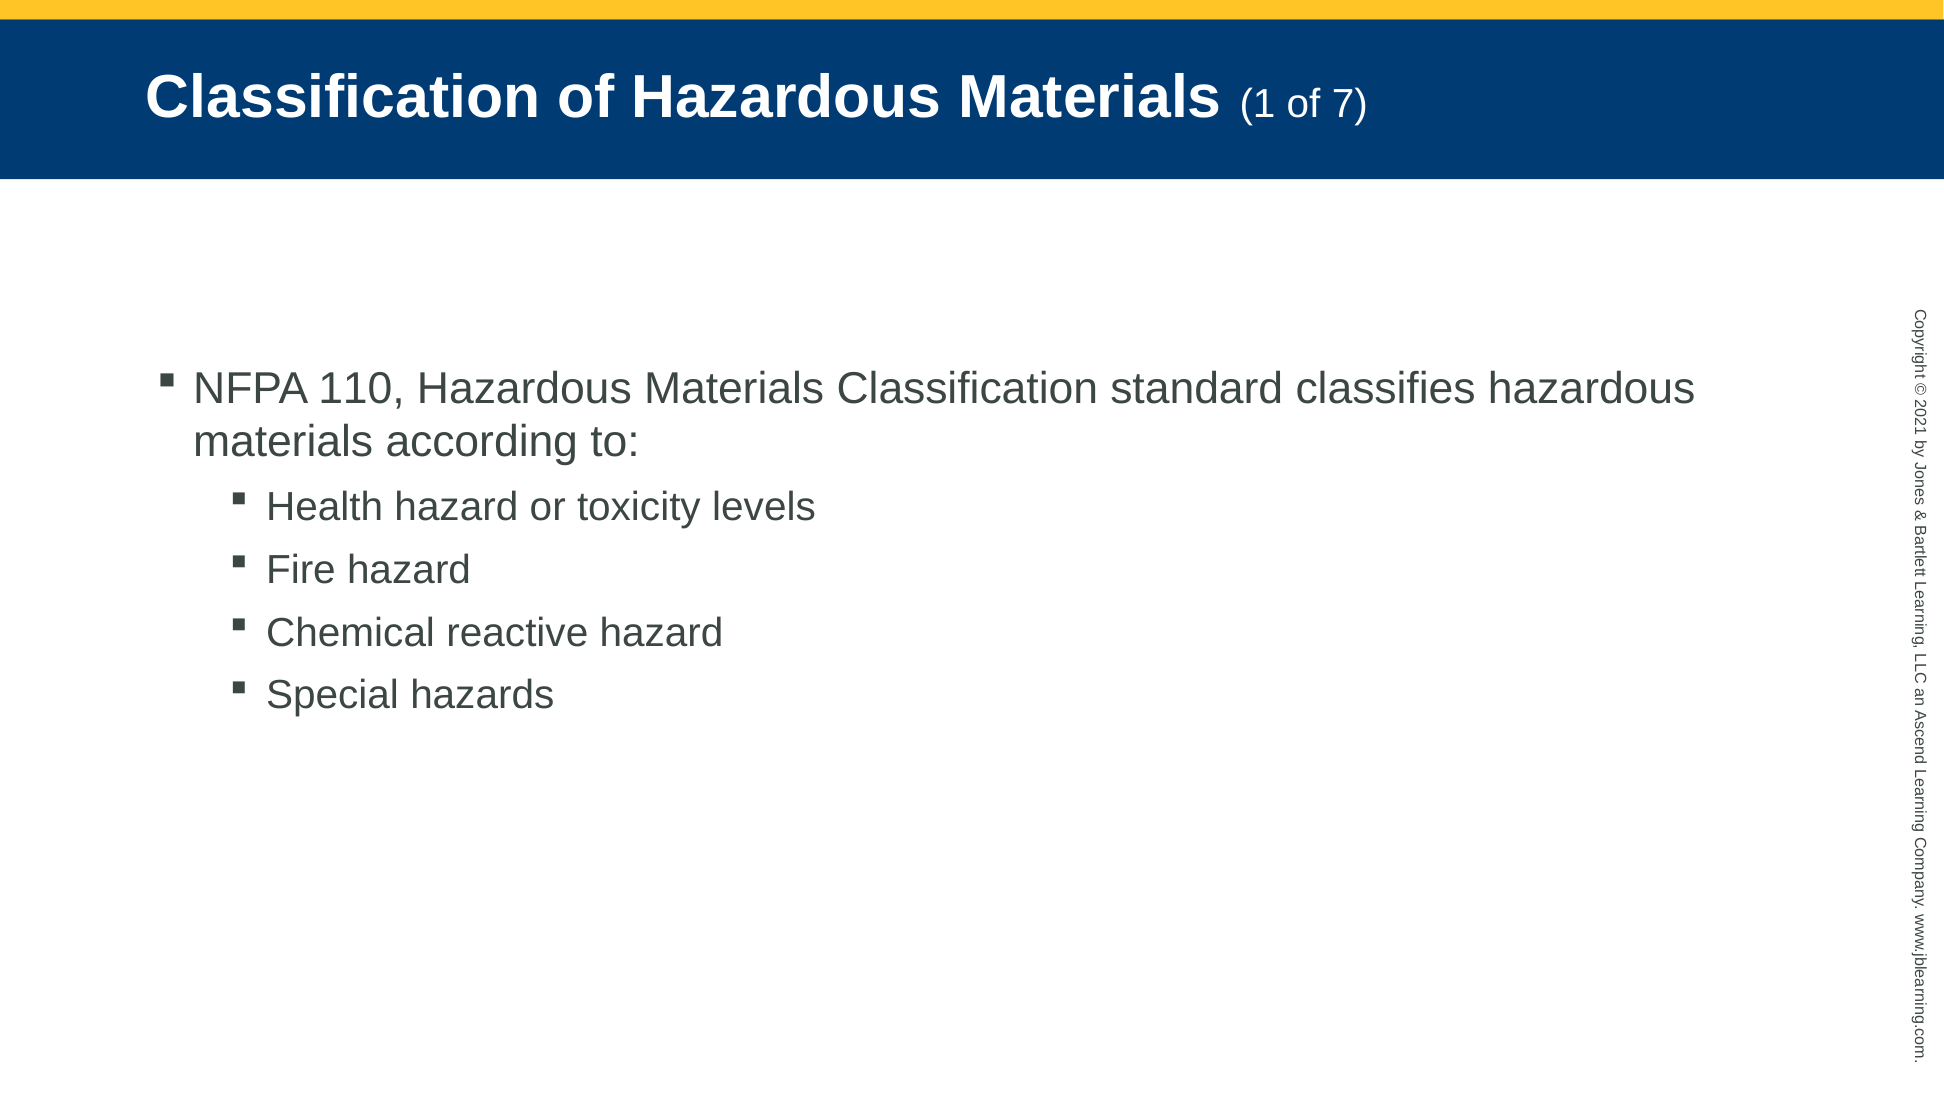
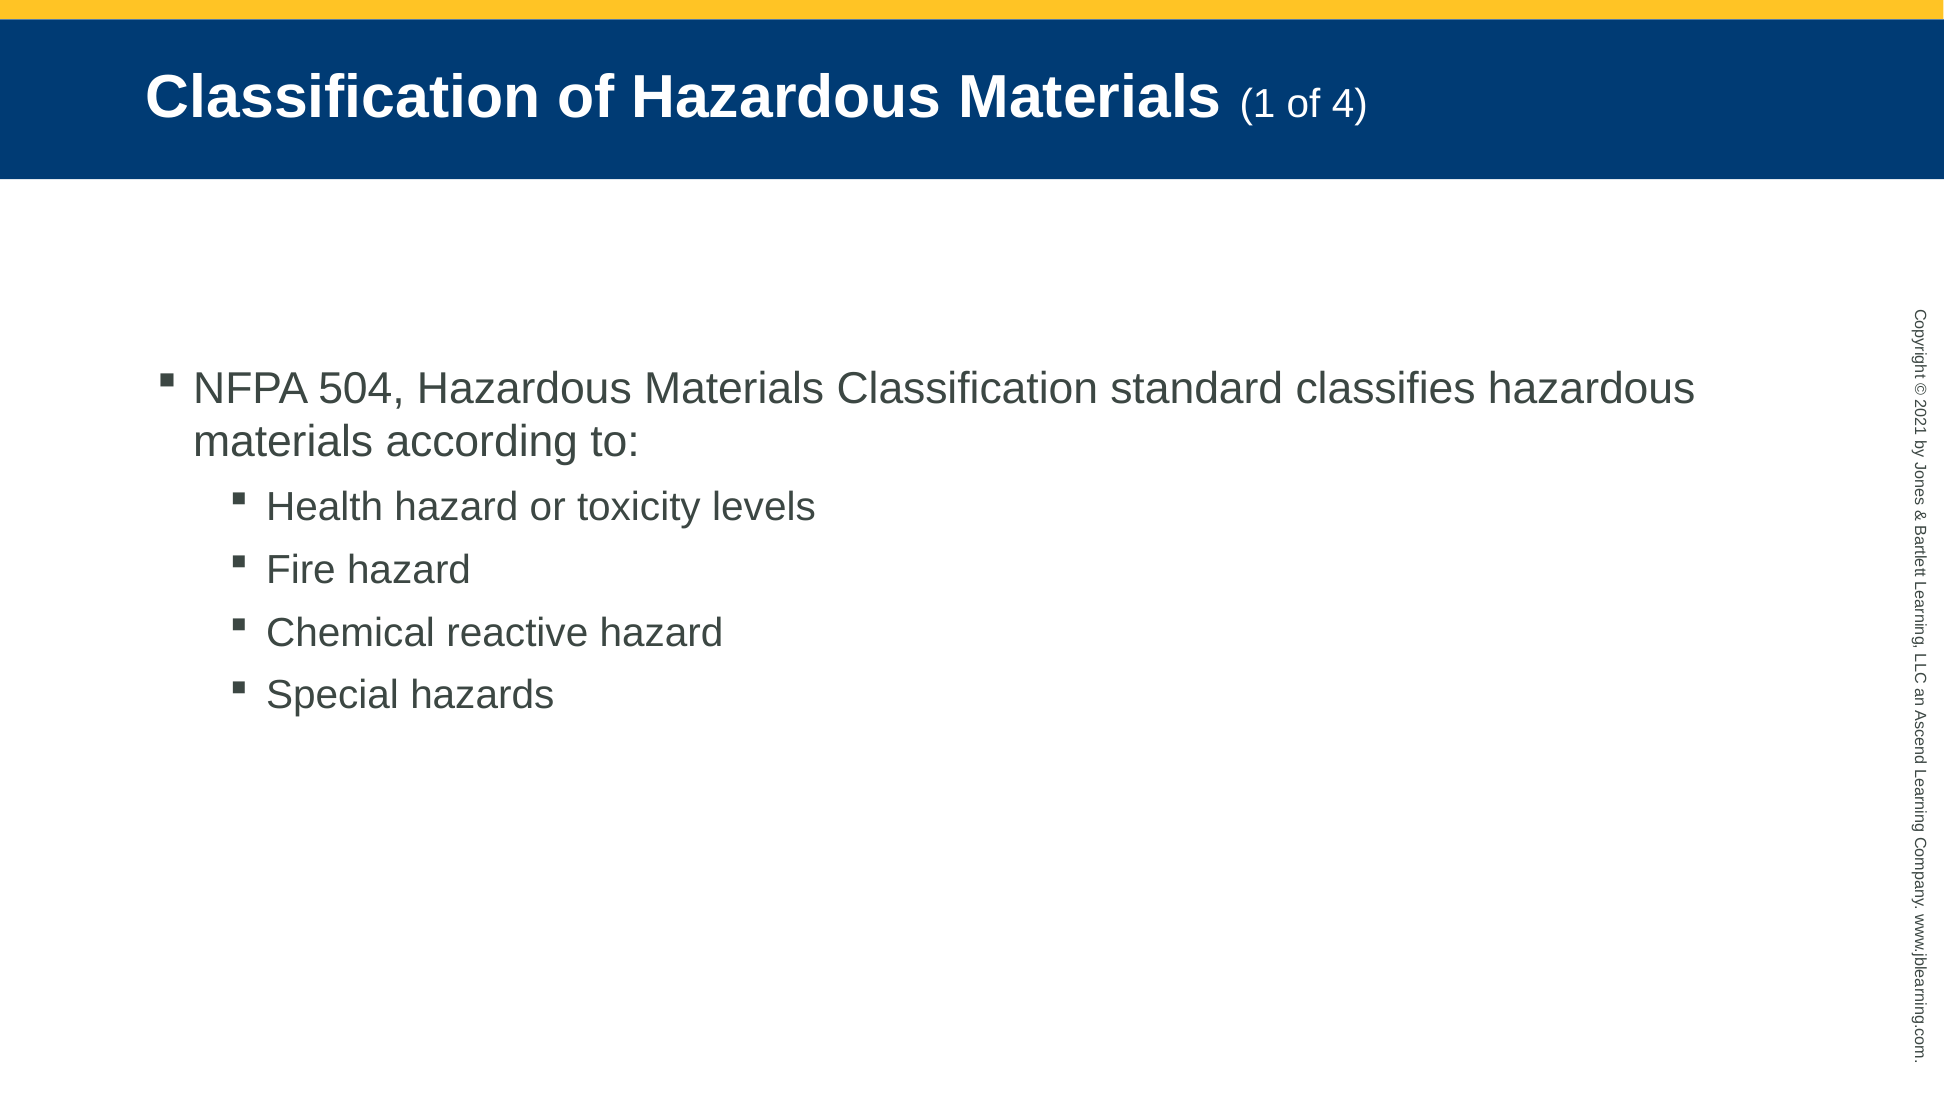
7: 7 -> 4
110: 110 -> 504
